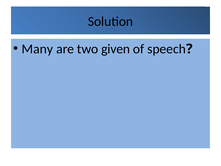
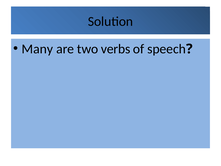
given: given -> verbs
